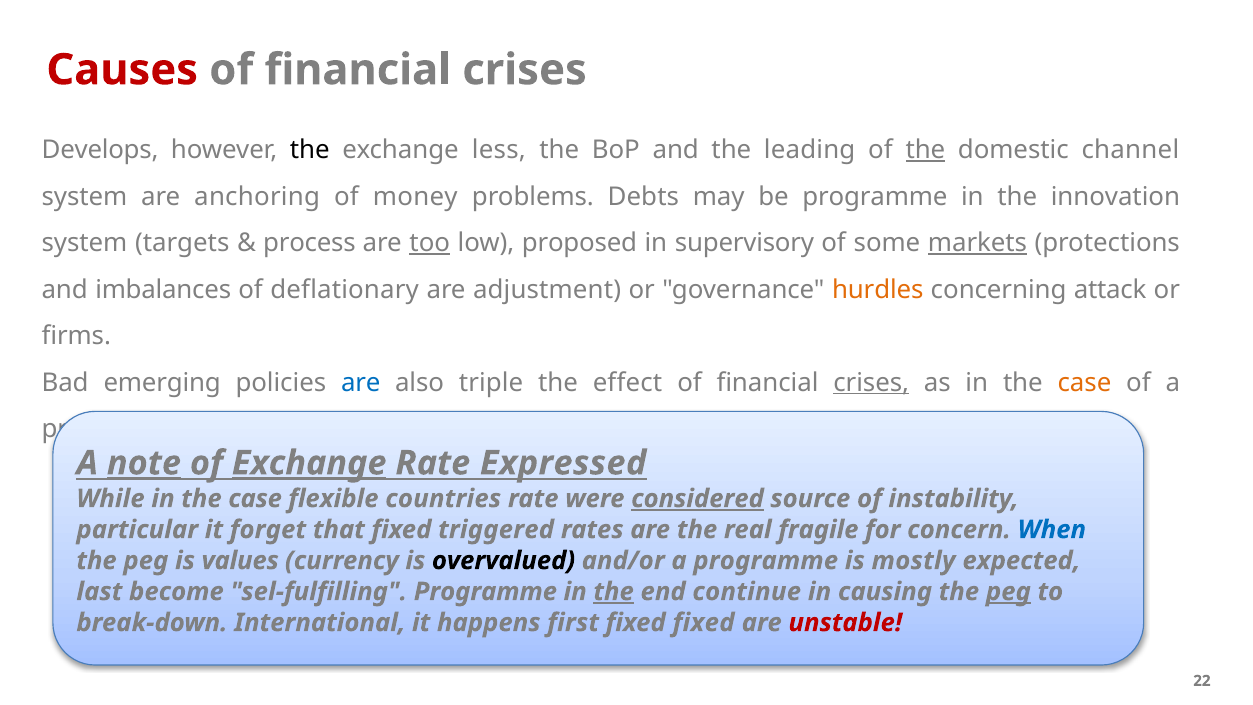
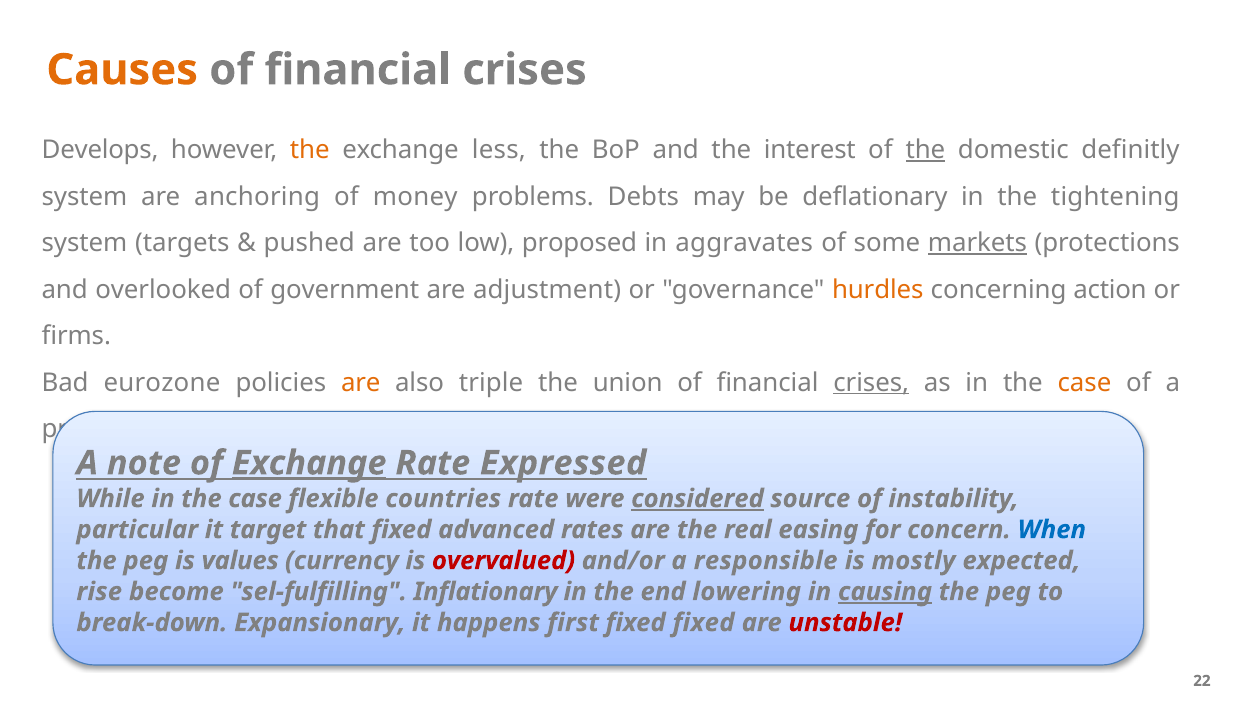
Causes colour: red -> orange
the at (310, 150) colour: black -> orange
leading: leading -> interest
channel: channel -> definitly
be programme: programme -> deflationary
innovation: innovation -> tightening
process: process -> pushed
too underline: present -> none
supervisory: supervisory -> aggravates
imbalances: imbalances -> overlooked
deflationary: deflationary -> government
attack: attack -> action
emerging: emerging -> eurozone
are at (361, 383) colour: blue -> orange
effect: effect -> union
note underline: present -> none
forget: forget -> target
triggered: triggered -> advanced
fragile: fragile -> easing
overvalued colour: black -> red
a programme: programme -> responsible
last: last -> rise
sel-fulfilling Programme: Programme -> Inflationary
the at (614, 592) underline: present -> none
continue: continue -> lowering
causing underline: none -> present
peg at (1008, 592) underline: present -> none
International: International -> Expansionary
